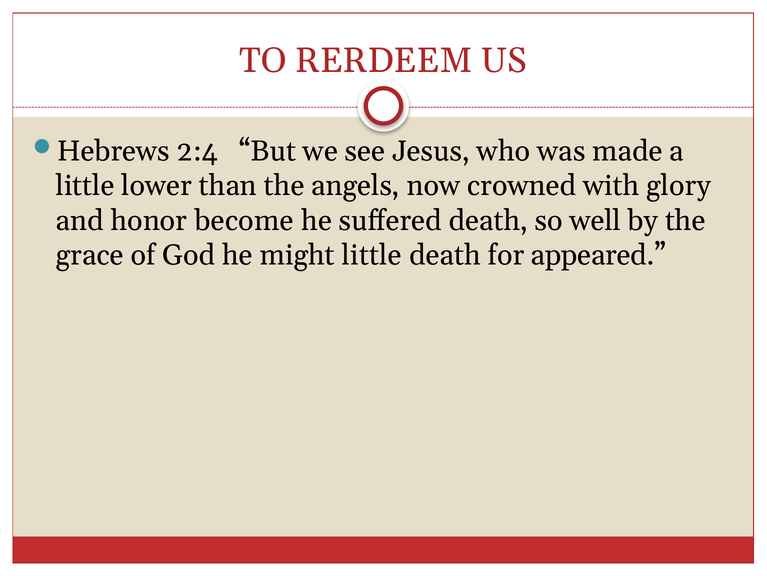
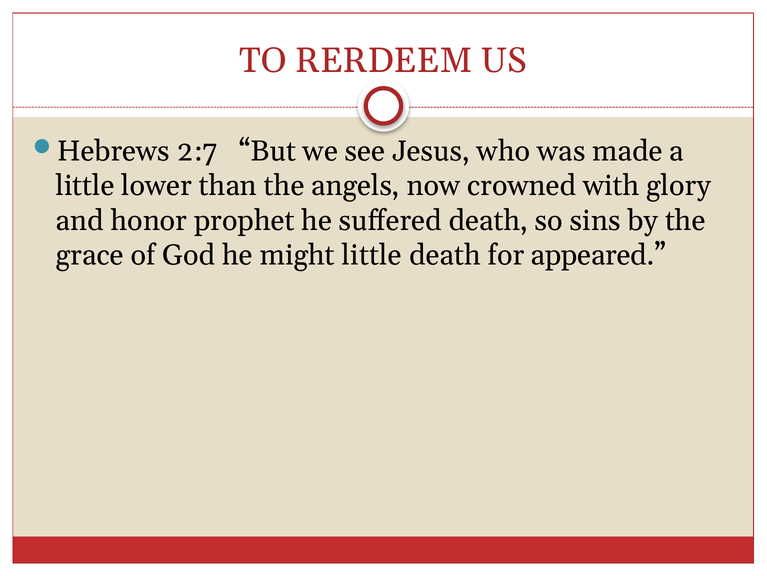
2:4: 2:4 -> 2:7
become: become -> prophet
well: well -> sins
